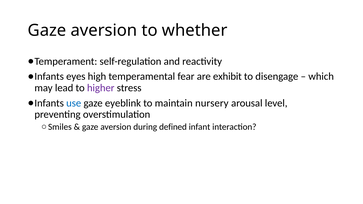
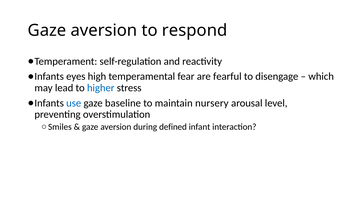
whether: whether -> respond
exhibit: exhibit -> fearful
higher colour: purple -> blue
eyeblink: eyeblink -> baseline
